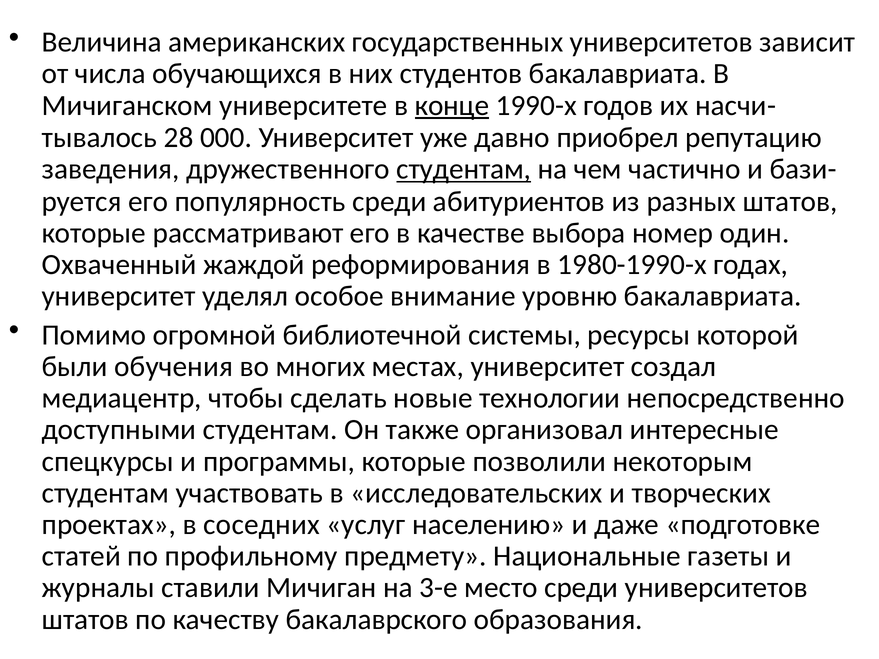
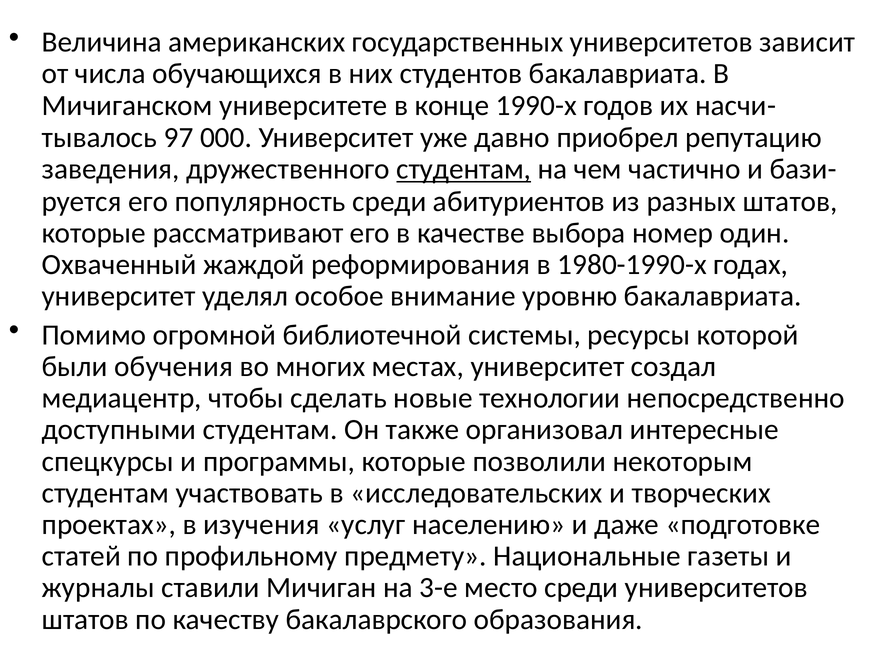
конце underline: present -> none
28: 28 -> 97
соседних: соседних -> изучения
